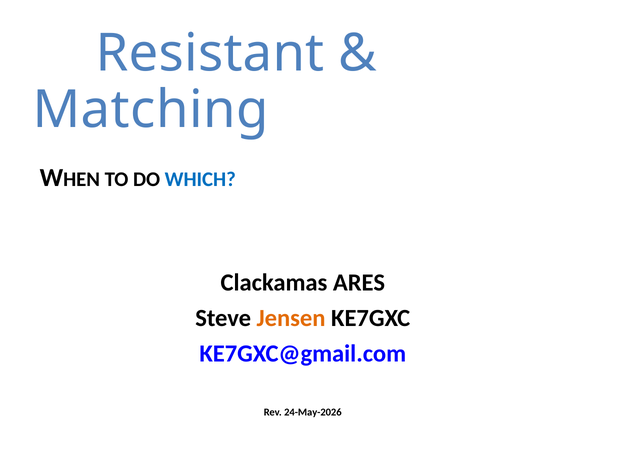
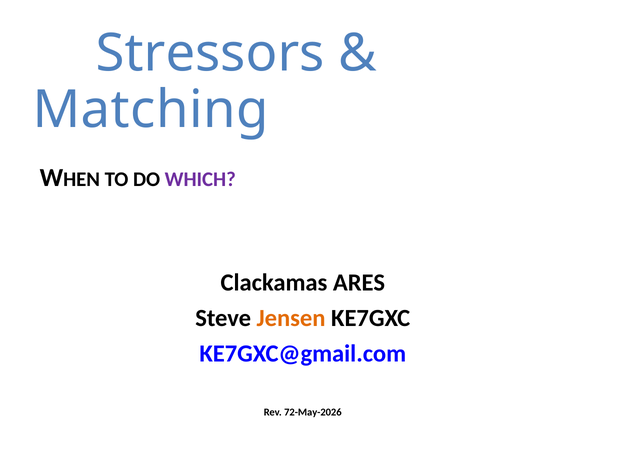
Resistant: Resistant -> Stressors
WHICH colour: blue -> purple
24-May-2026: 24-May-2026 -> 72-May-2026
